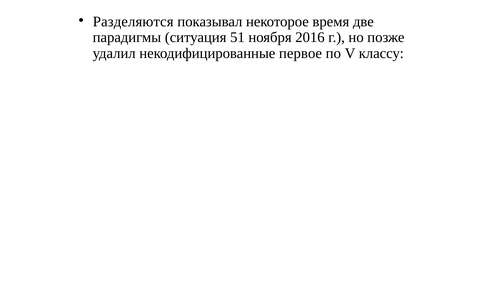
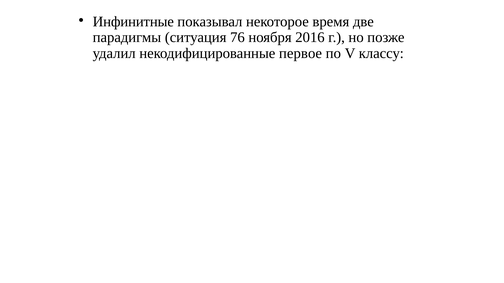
Разделяются: Разделяются -> Инфинитные
51: 51 -> 76
